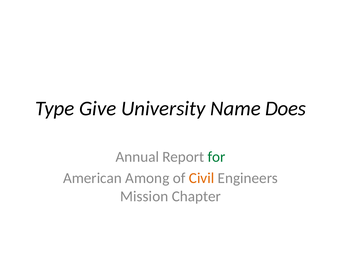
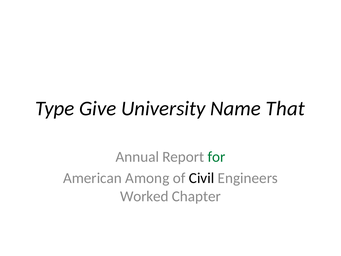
Does: Does -> That
Civil colour: orange -> black
Mission: Mission -> Worked
